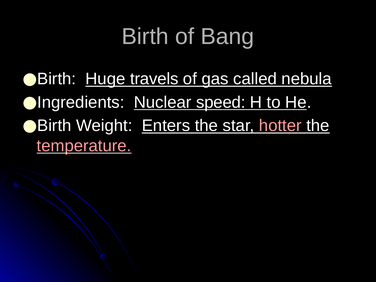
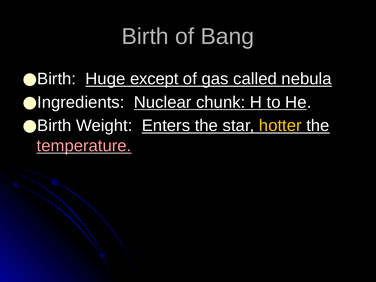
travels: travels -> except
speed: speed -> chunk
hotter colour: pink -> yellow
